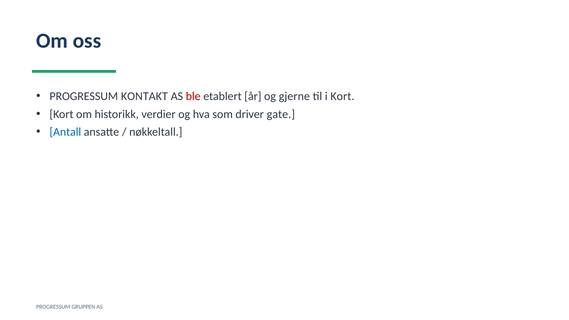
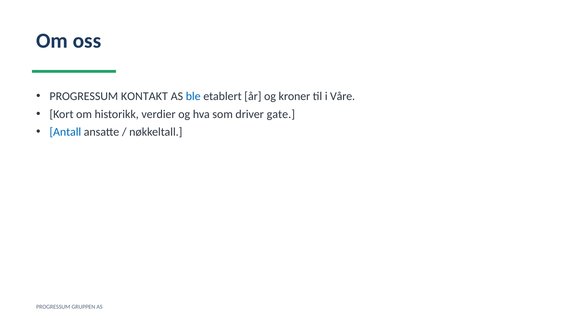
ble colour: red -> blue
gjerne: gjerne -> kroner
i Kort: Kort -> Våre
